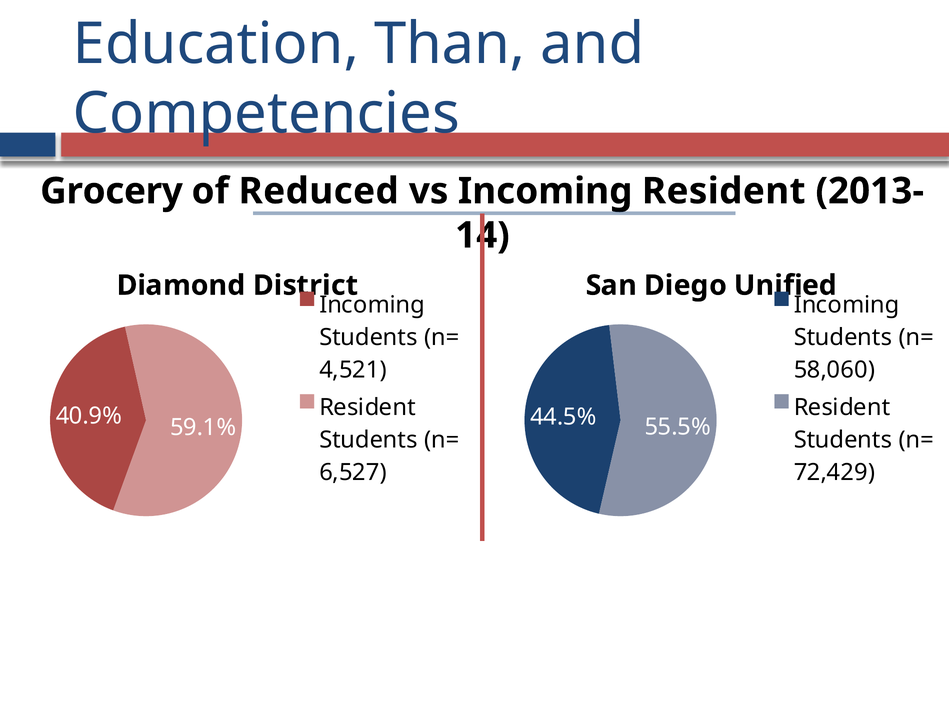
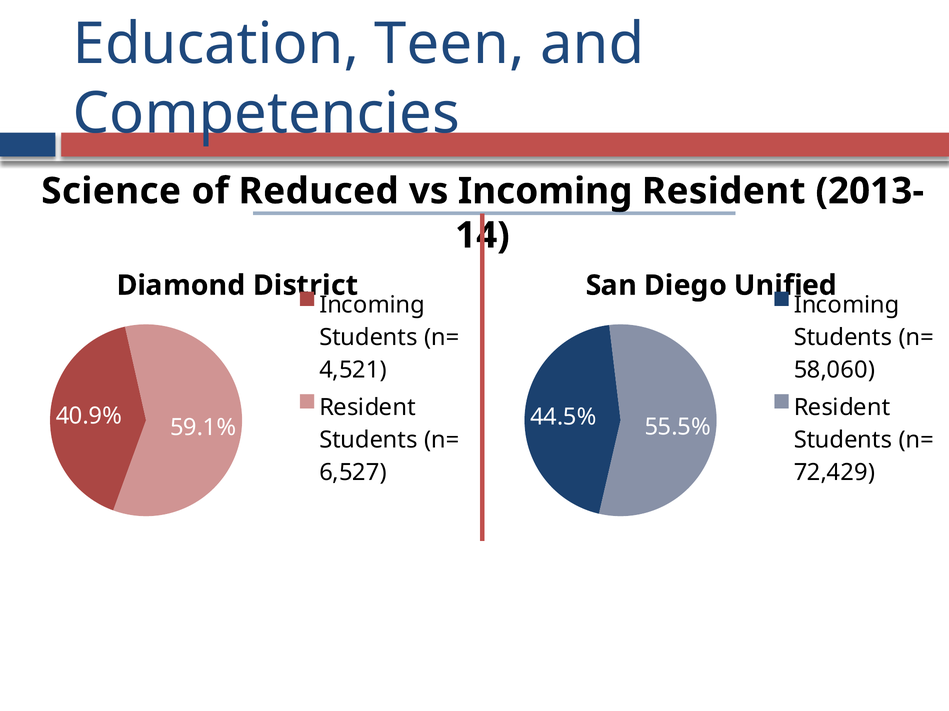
Than: Than -> Teen
Grocery: Grocery -> Science
